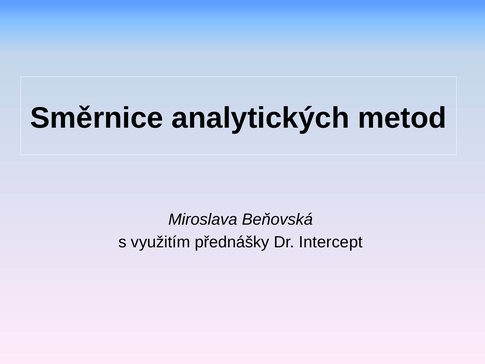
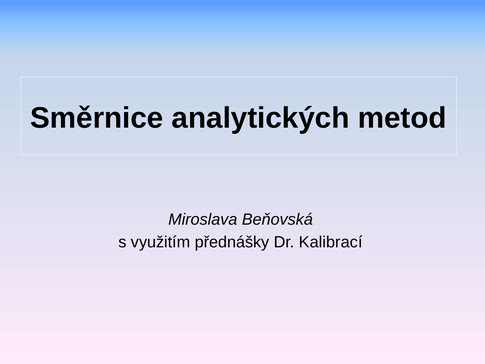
Intercept: Intercept -> Kalibrací
